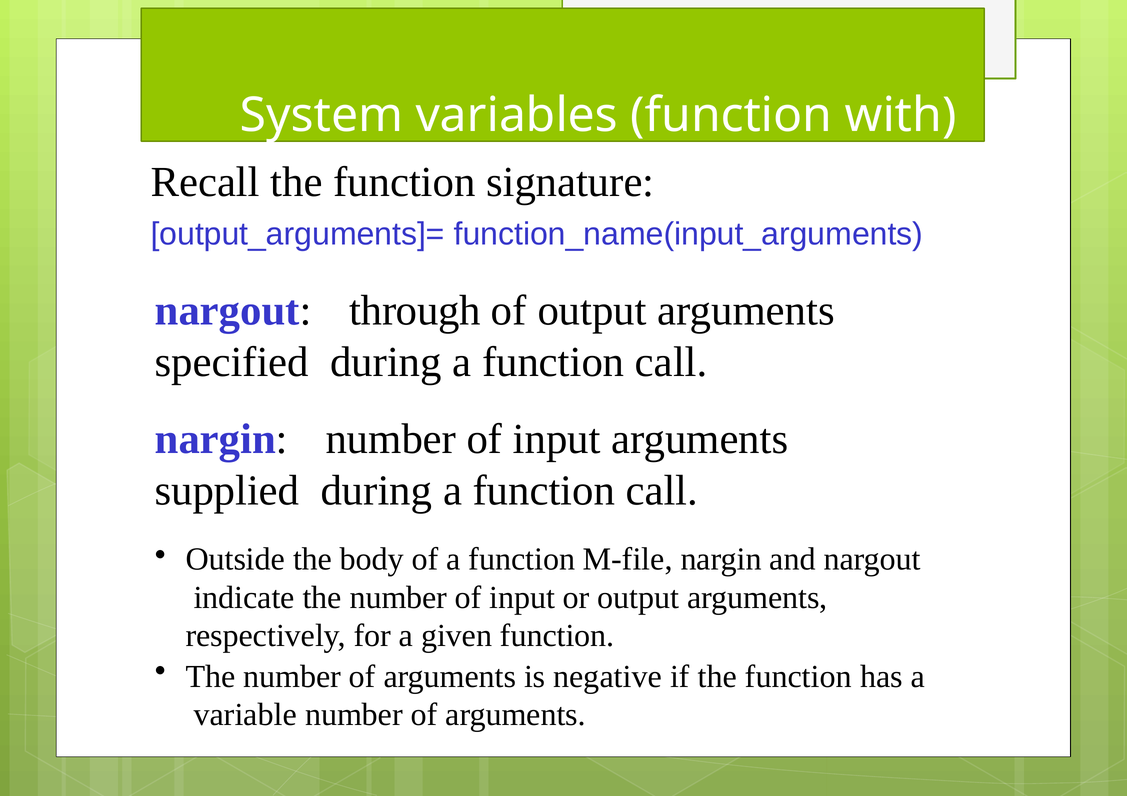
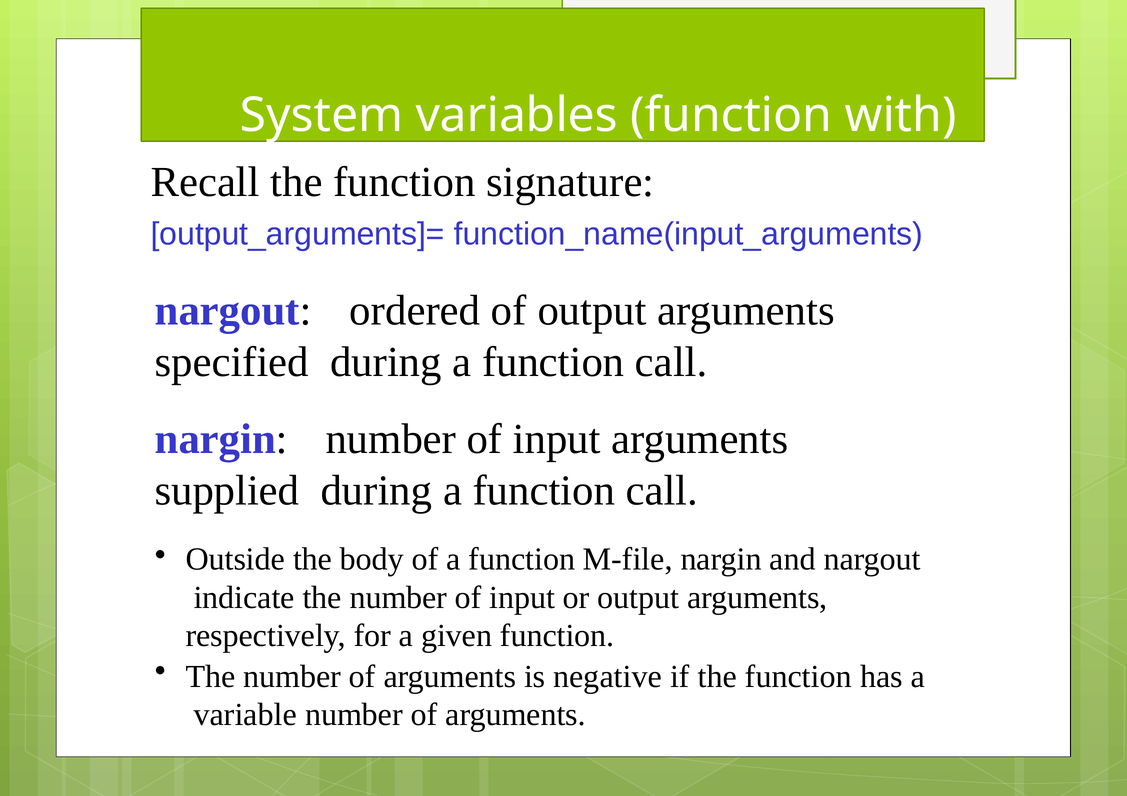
through: through -> ordered
